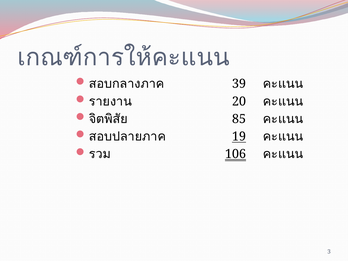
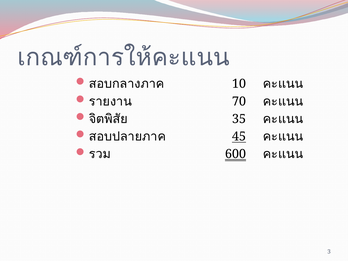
39: 39 -> 10
20: 20 -> 70
85: 85 -> 35
19: 19 -> 45
106: 106 -> 600
